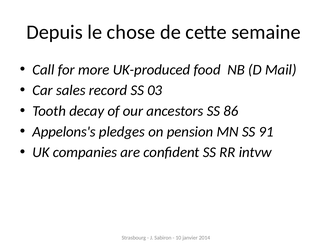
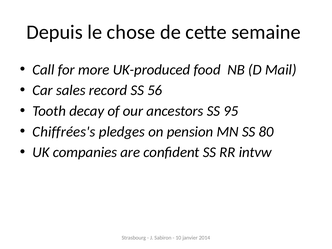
03: 03 -> 56
86: 86 -> 95
Appelons's: Appelons's -> Chiffrées's
91: 91 -> 80
